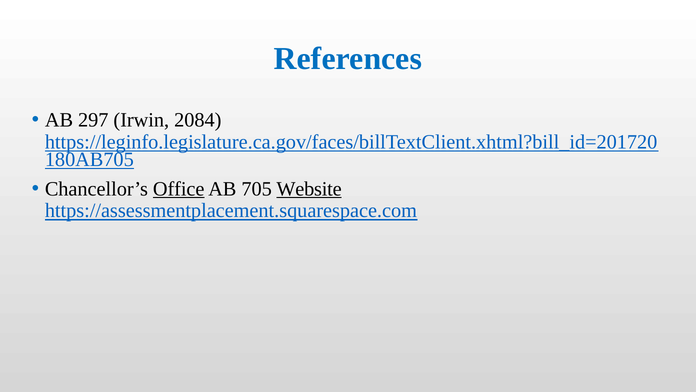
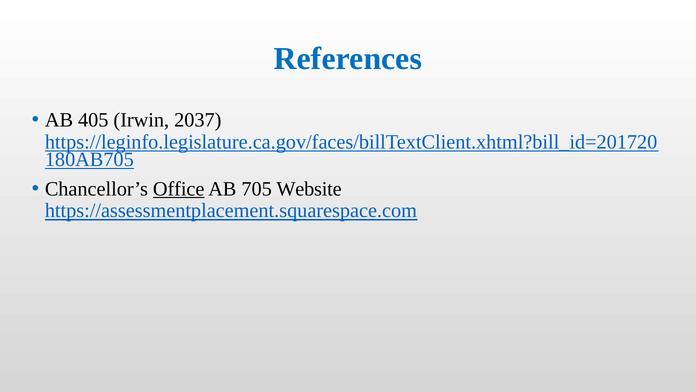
297: 297 -> 405
2084: 2084 -> 2037
Website underline: present -> none
